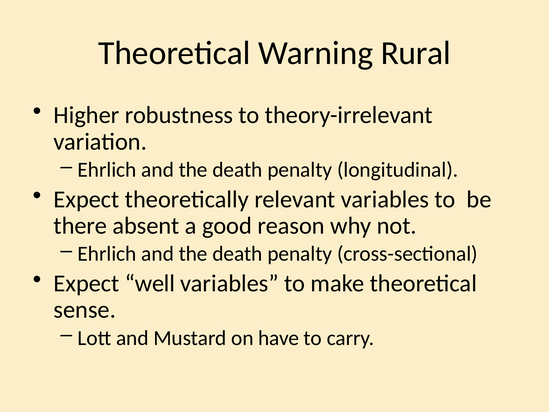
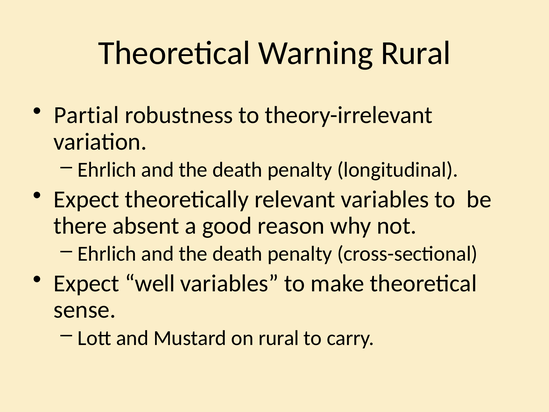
Higher: Higher -> Partial
on have: have -> rural
